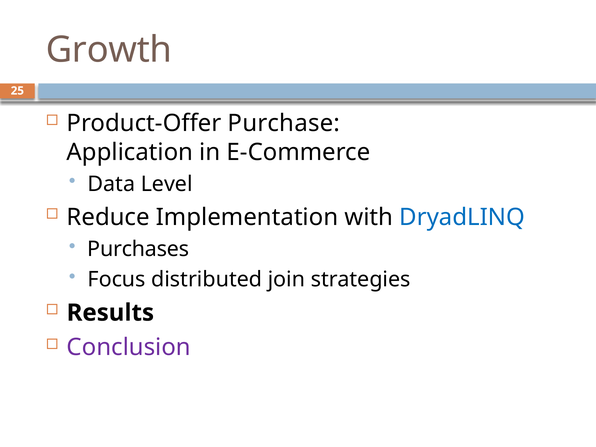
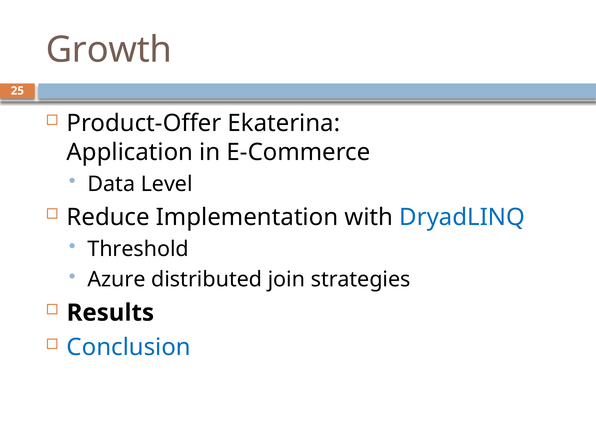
Purchase: Purchase -> Ekaterina
Purchases: Purchases -> Threshold
Focus: Focus -> Azure
Conclusion colour: purple -> blue
